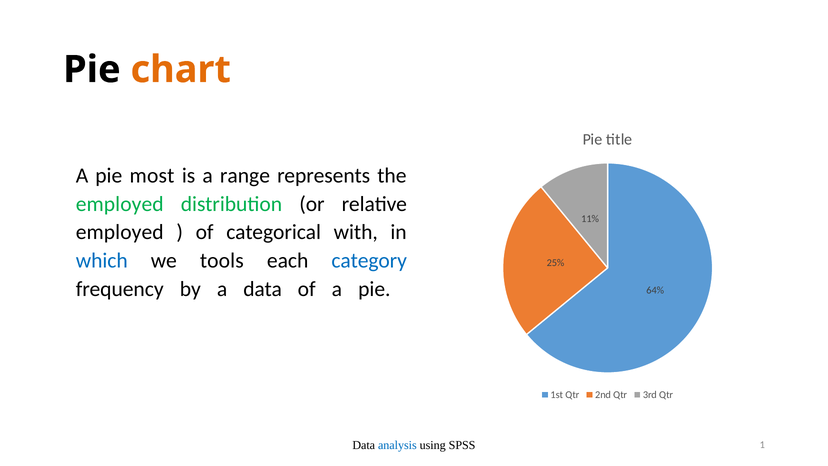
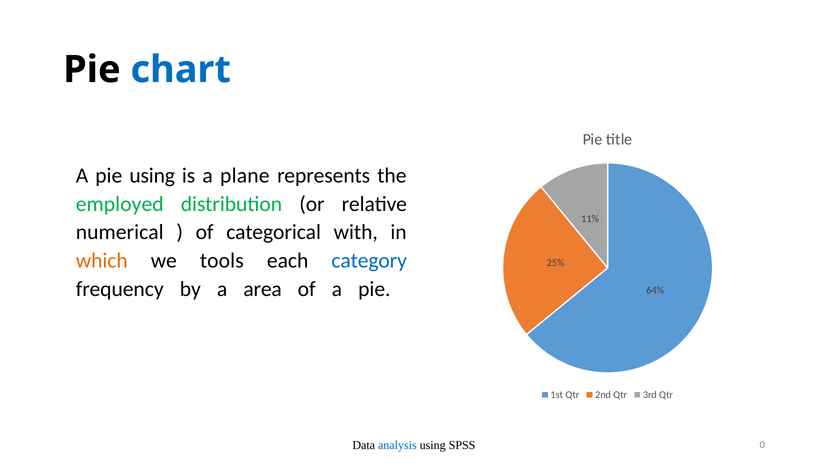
chart colour: orange -> blue
pie most: most -> using
range: range -> plane
employed at (120, 232): employed -> numerical
which colour: blue -> orange
a data: data -> area
1: 1 -> 0
